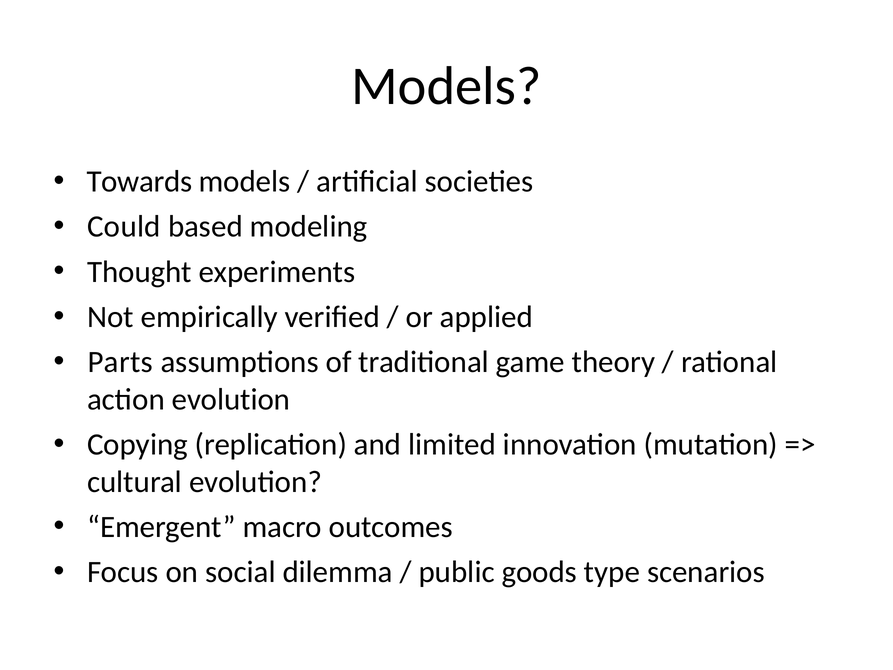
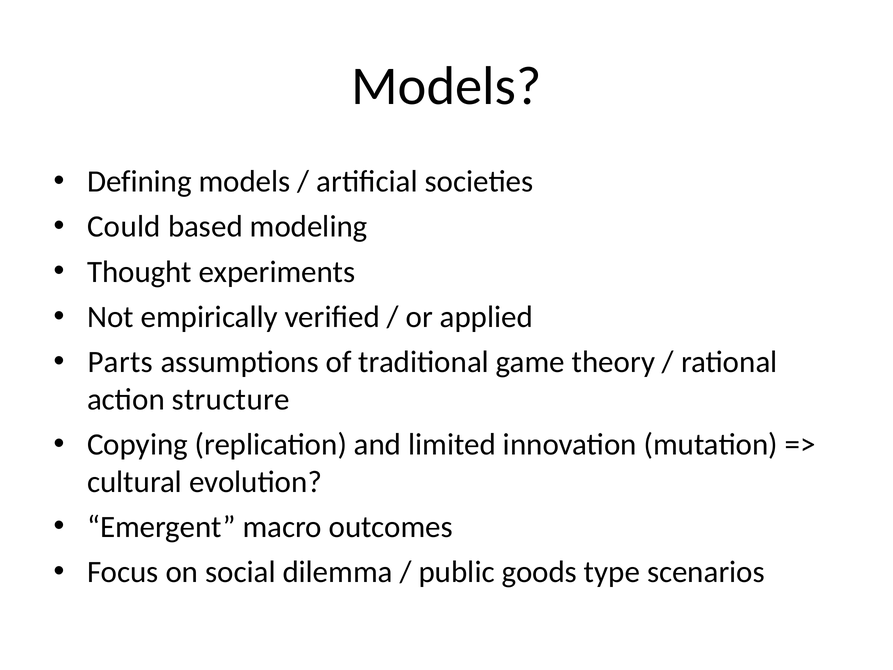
Towards: Towards -> Defining
action evolution: evolution -> structure
